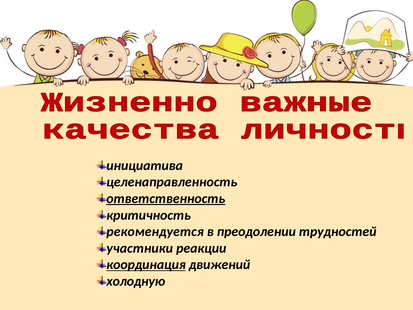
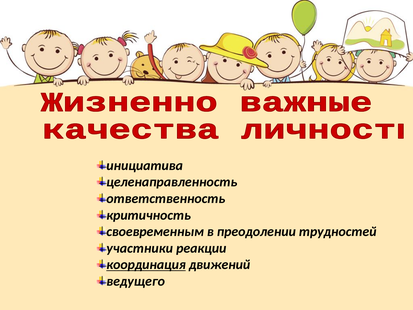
ответственность underline: present -> none
рекомендуется: рекомендуется -> своевременным
холодную: холодную -> ведущего
